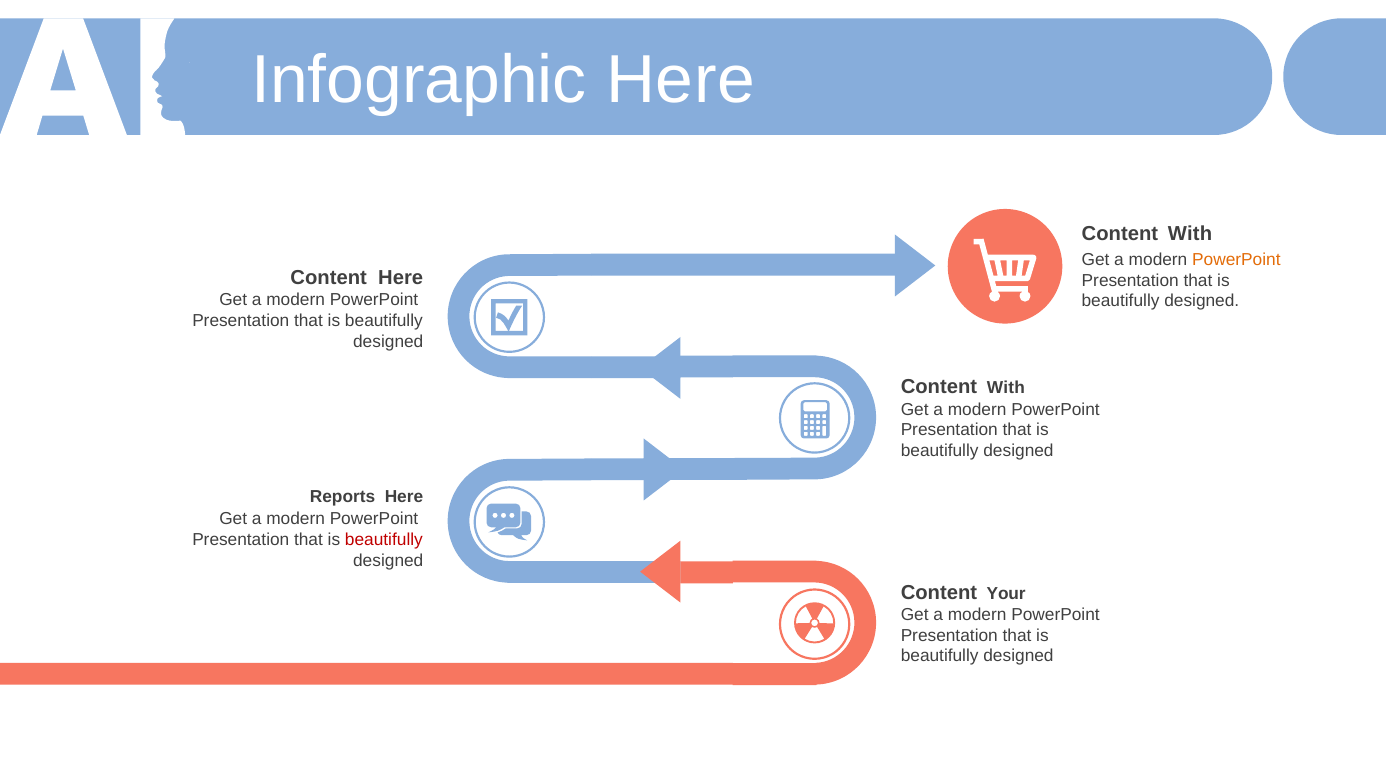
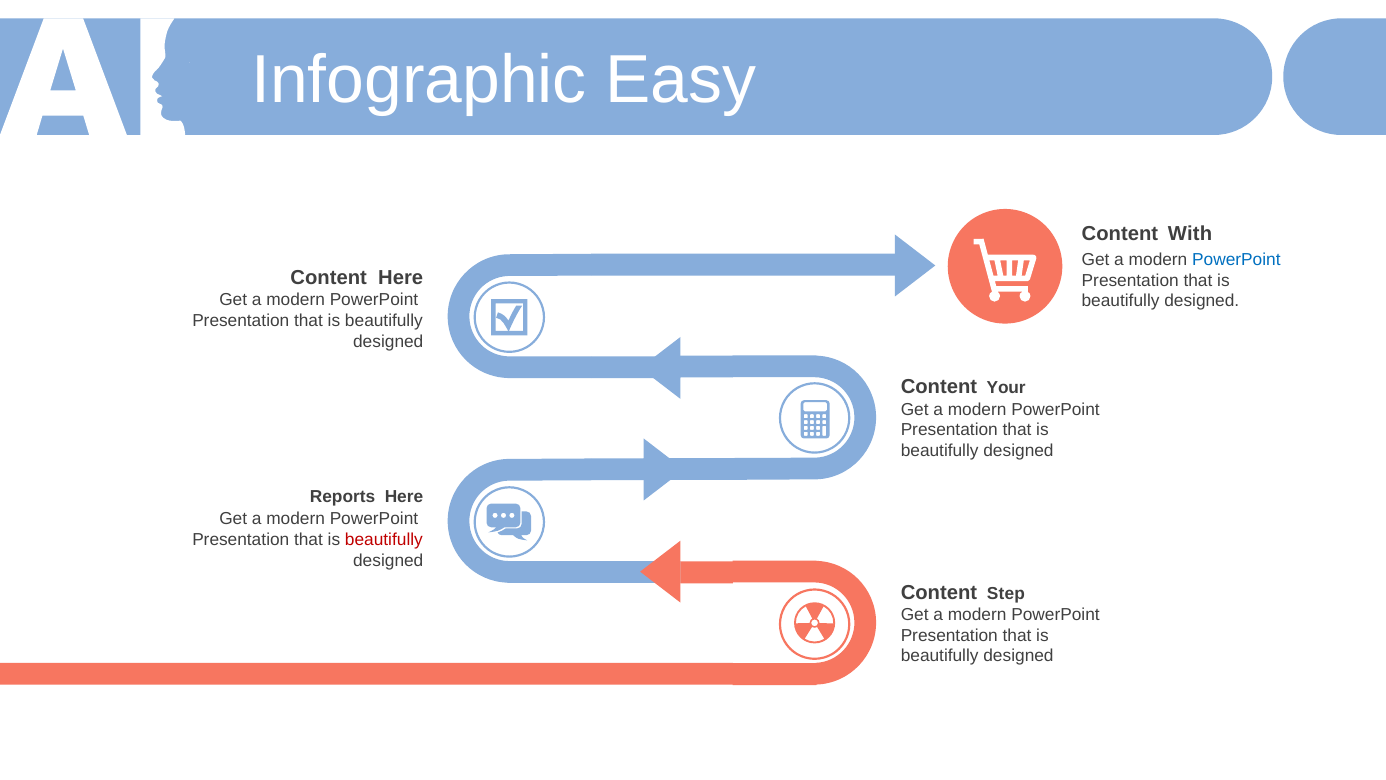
Infographic Here: Here -> Easy
PowerPoint at (1236, 260) colour: orange -> blue
With at (1006, 388): With -> Your
Your: Your -> Step
